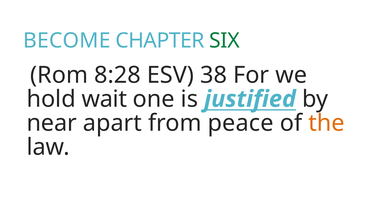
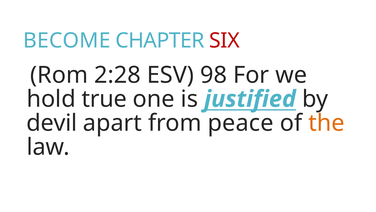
SIX colour: green -> red
8:28: 8:28 -> 2:28
38: 38 -> 98
wait: wait -> true
near: near -> devil
